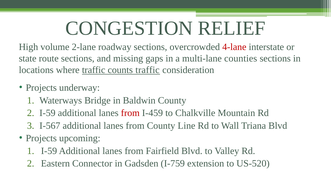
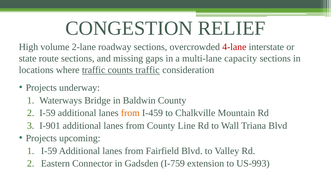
counties: counties -> capacity
from at (130, 113) colour: red -> orange
I-567: I-567 -> I-901
US-520: US-520 -> US-993
